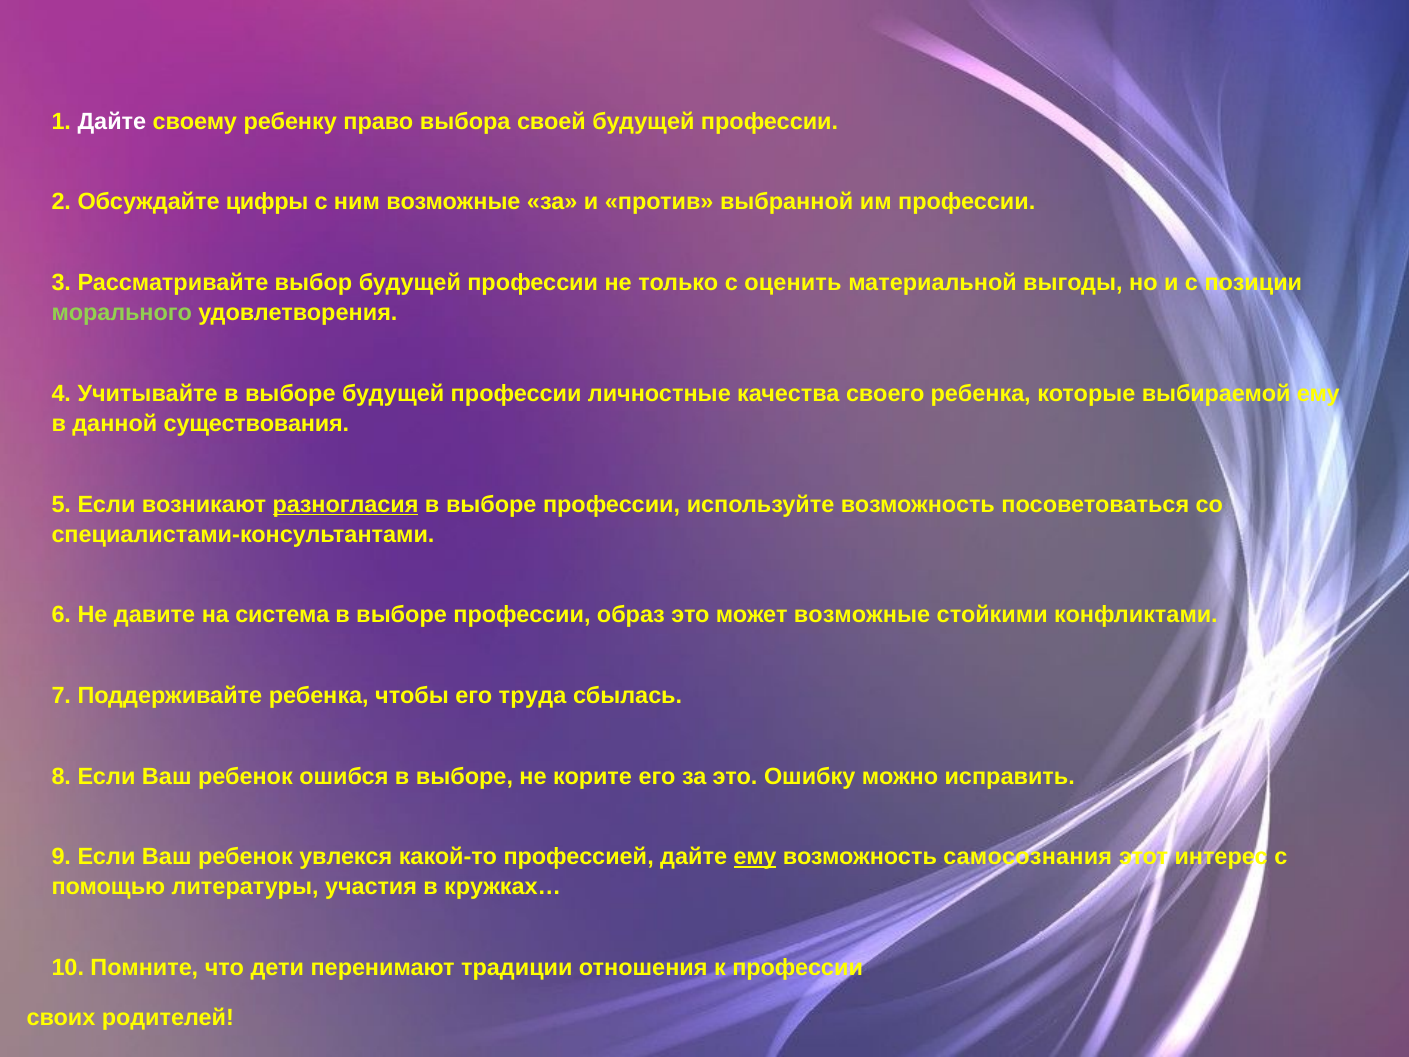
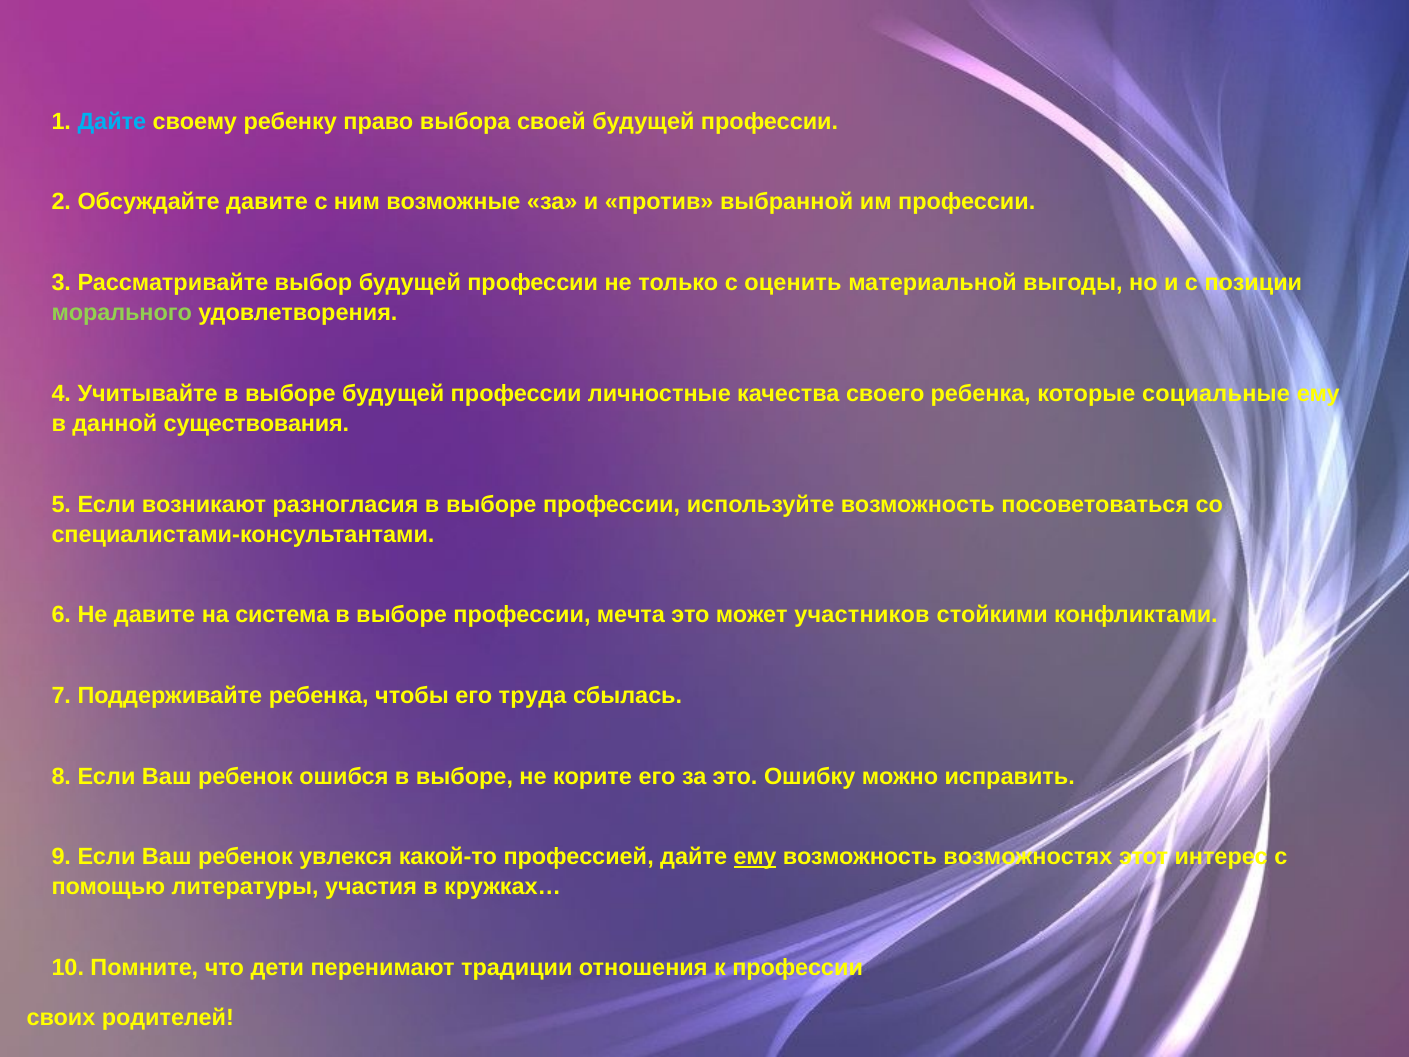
Дайте at (112, 121) colour: white -> light blue
Обсуждайте цифры: цифры -> давите
выбираемой: выбираемой -> социальные
разногласия underline: present -> none
образ: образ -> мечта
может возможные: возможные -> участников
самосознания: самосознания -> возможностях
